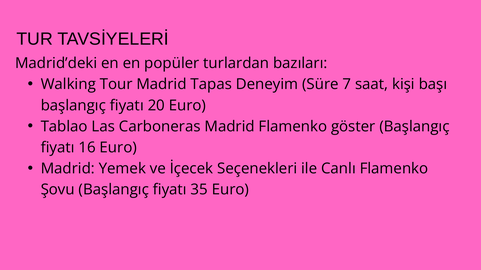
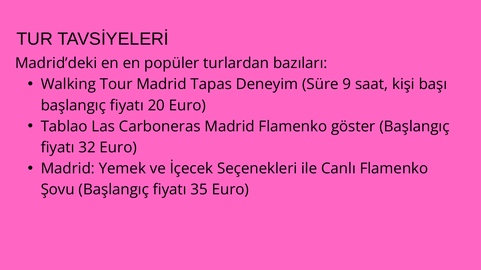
7: 7 -> 9
16: 16 -> 32
